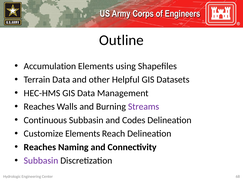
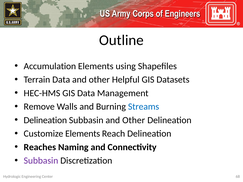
Reaches at (39, 107): Reaches -> Remove
Streams colour: purple -> blue
Continuous at (45, 120): Continuous -> Delineation
Subbasin and Codes: Codes -> Other
